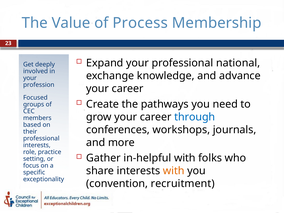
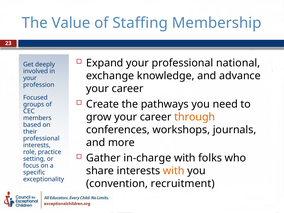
Process: Process -> Staffing
through colour: blue -> orange
in-helpful: in-helpful -> in-charge
